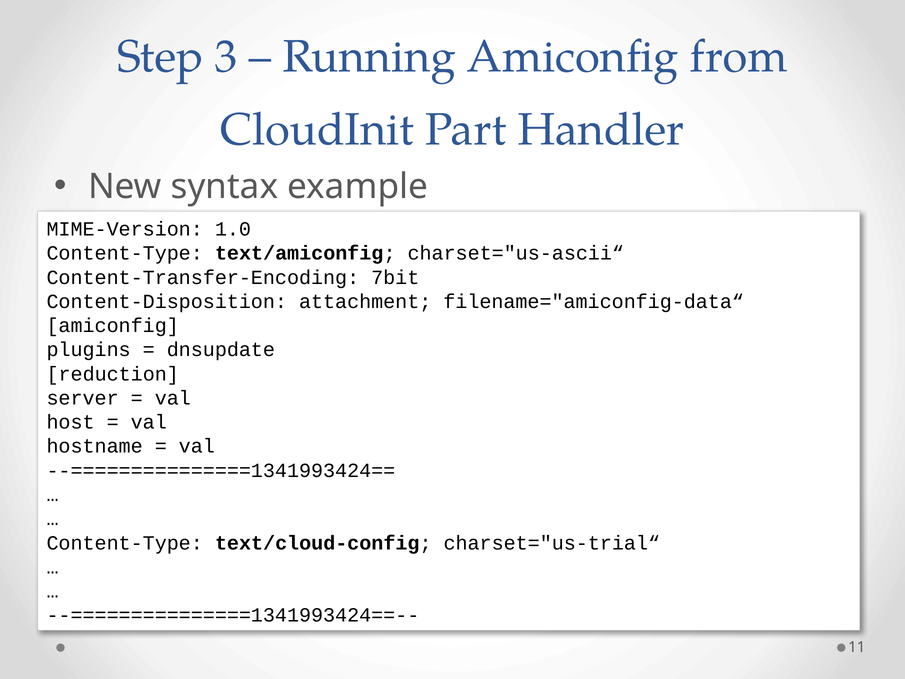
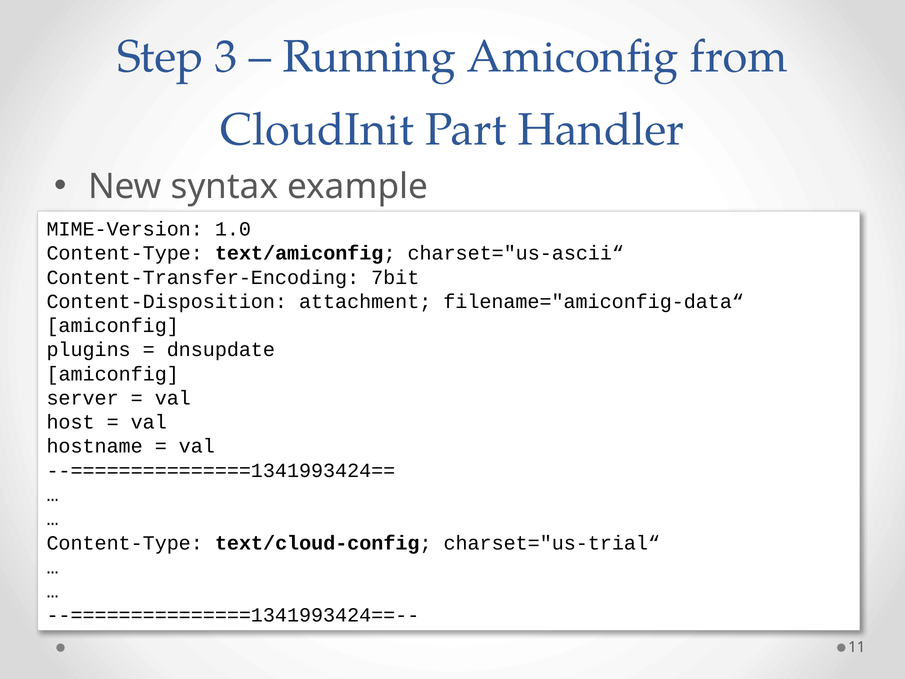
reduction at (113, 374): reduction -> amiconfig
